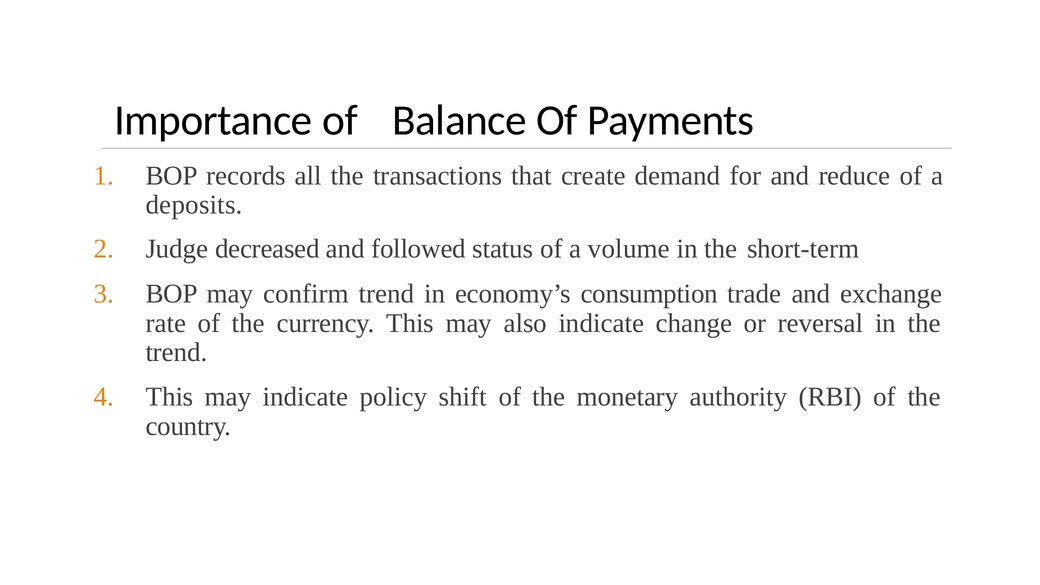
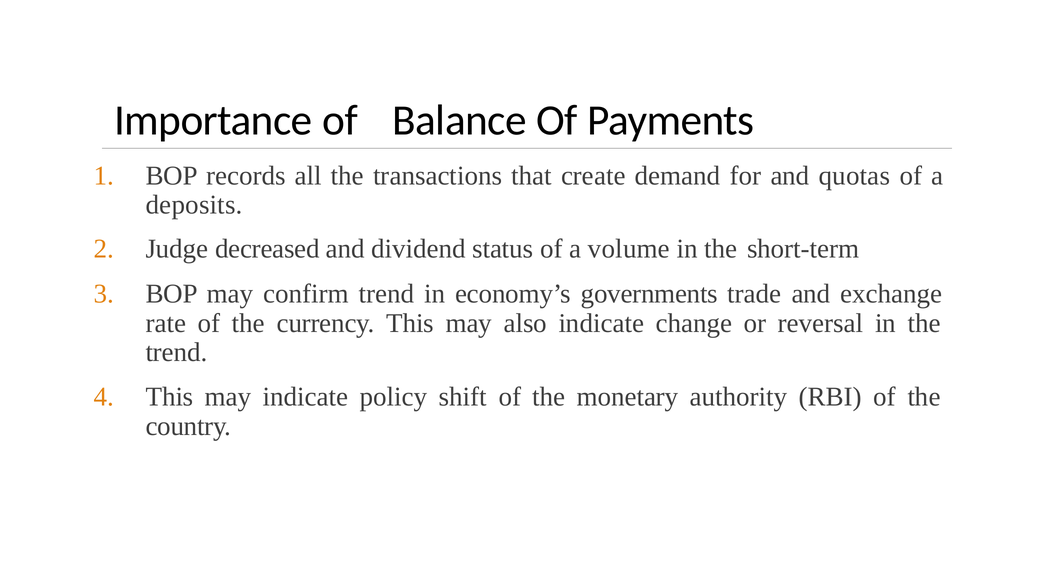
reduce: reduce -> quotas
followed: followed -> dividend
consumption: consumption -> governments
